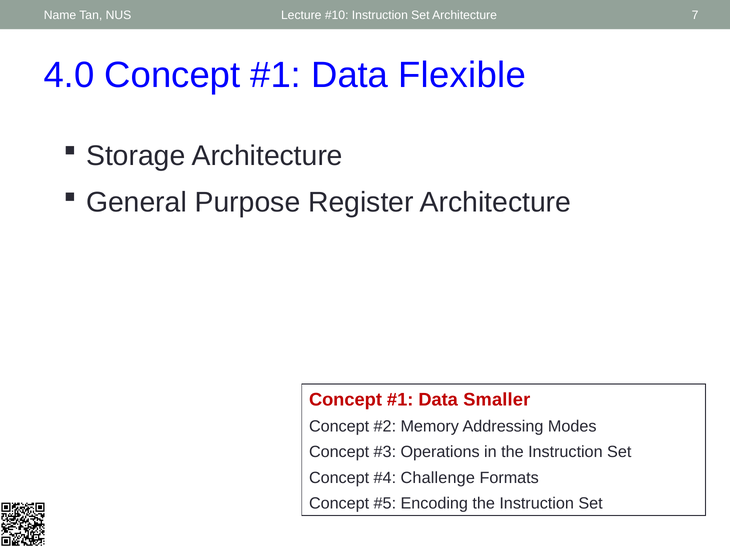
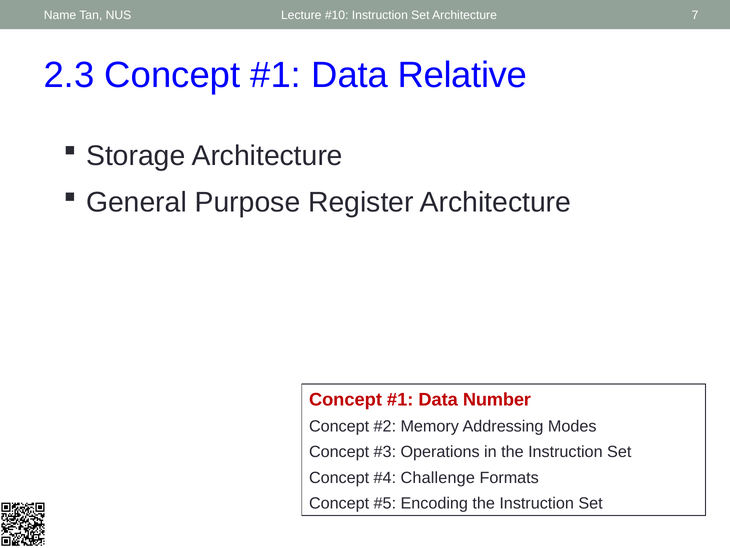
4.0: 4.0 -> 2.3
Flexible: Flexible -> Relative
Smaller: Smaller -> Number
